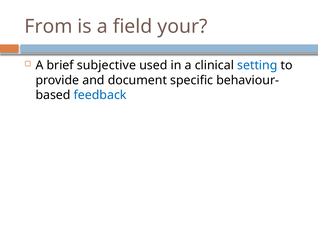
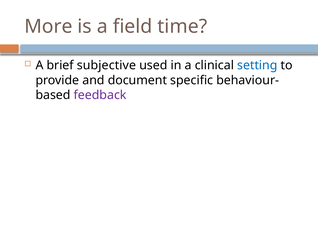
From: From -> More
your: your -> time
feedback colour: blue -> purple
